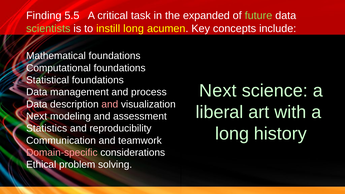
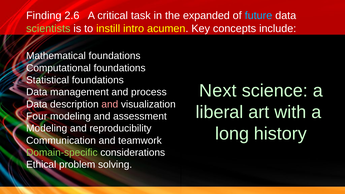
5.5: 5.5 -> 2.6
future colour: light green -> light blue
instill long: long -> intro
Next at (37, 116): Next -> Four
Statistics at (47, 128): Statistics -> Modeling
Domain-specific colour: pink -> light green
